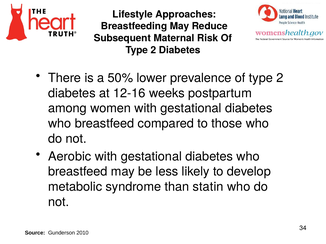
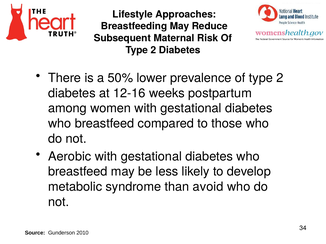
statin: statin -> avoid
